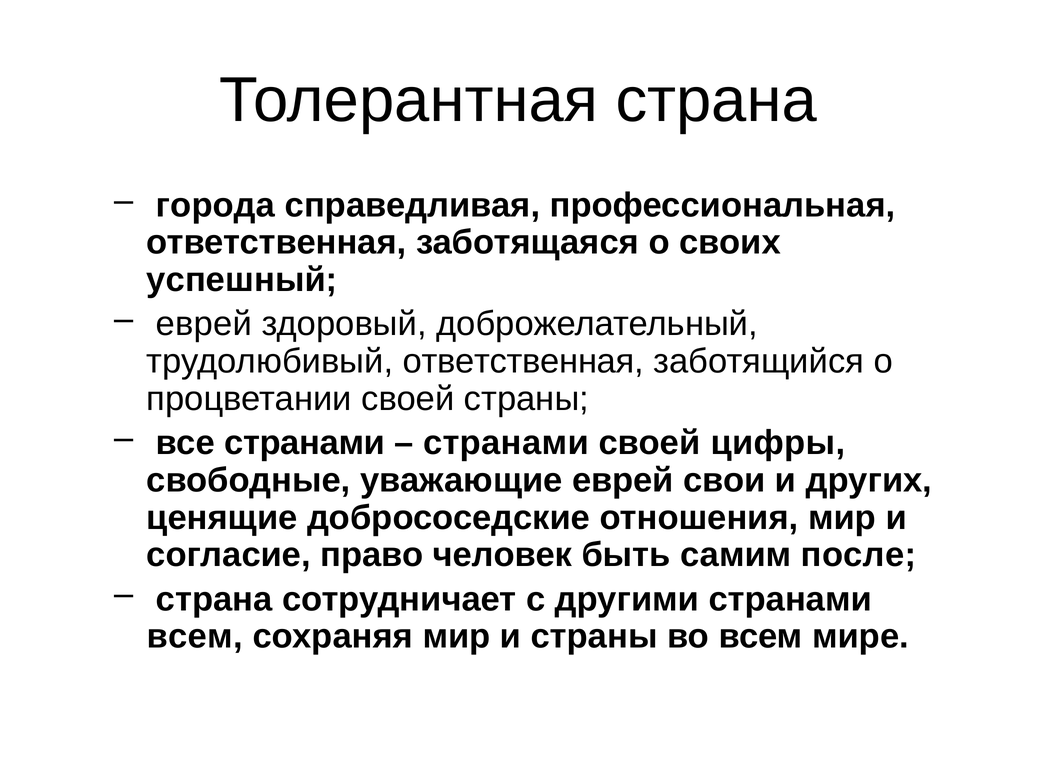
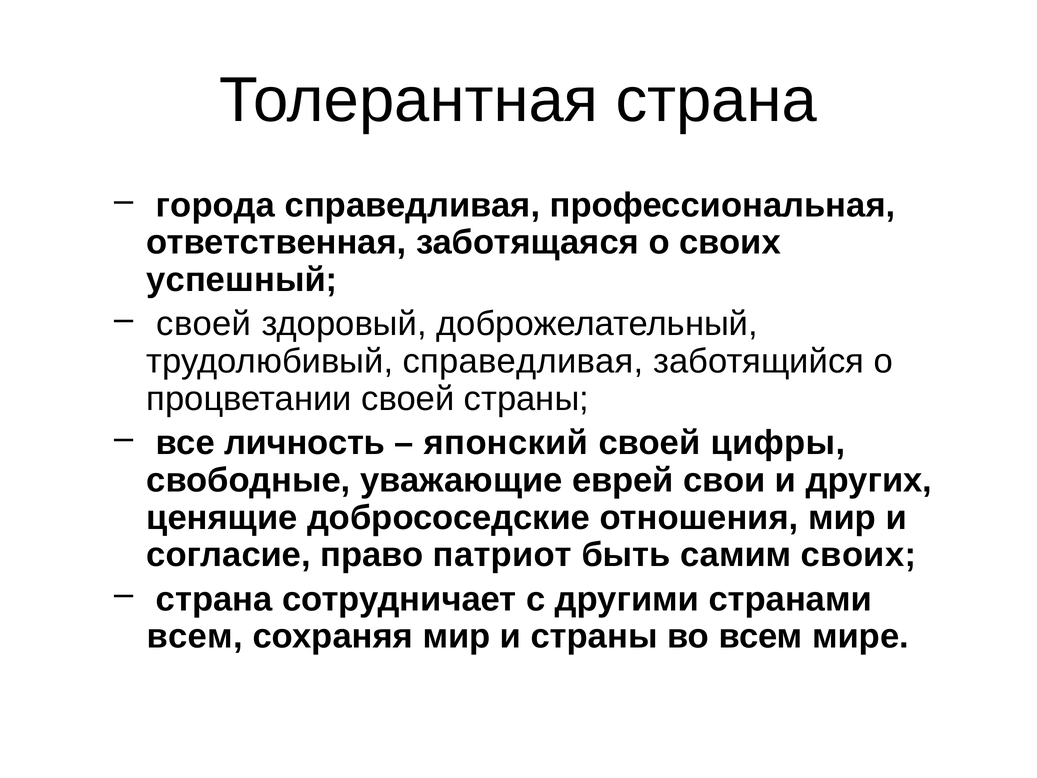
еврей at (204, 324): еврей -> своей
трудолюбивый ответственная: ответственная -> справедливая
все странами: странами -> личность
странами at (506, 443): странами -> японский
человек: человек -> патриот
самим после: после -> своих
